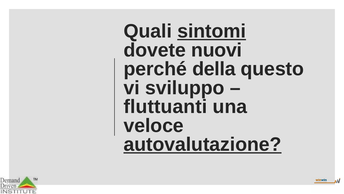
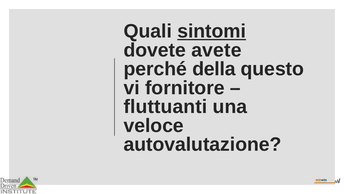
nuovi: nuovi -> avete
sviluppo: sviluppo -> fornitore
autovalutazione underline: present -> none
